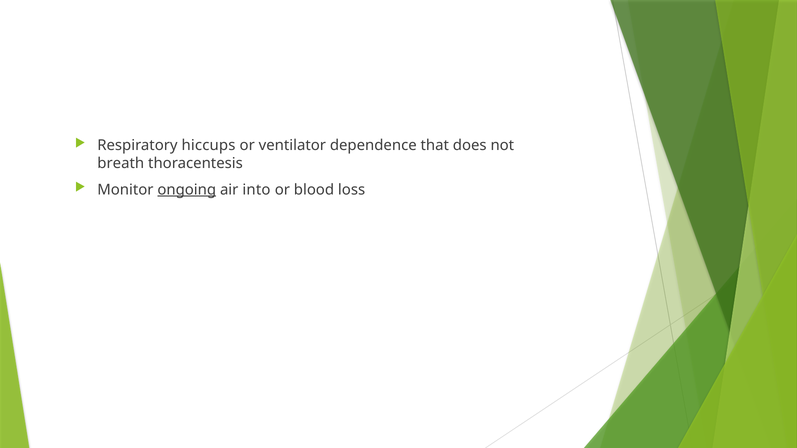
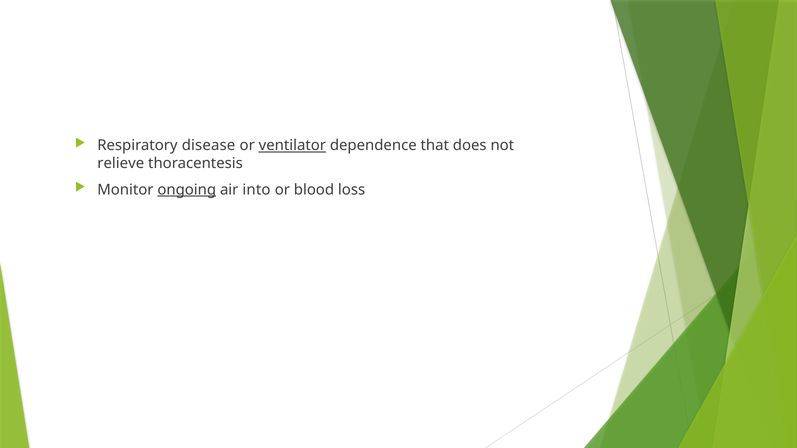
hiccups: hiccups -> disease
ventilator underline: none -> present
breath: breath -> relieve
